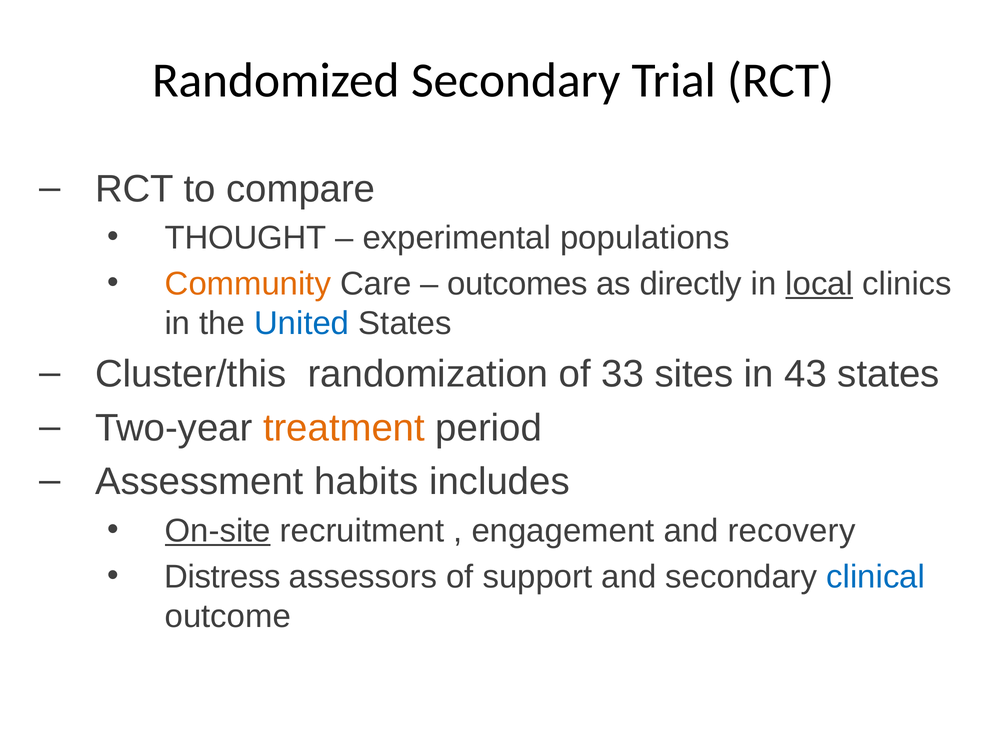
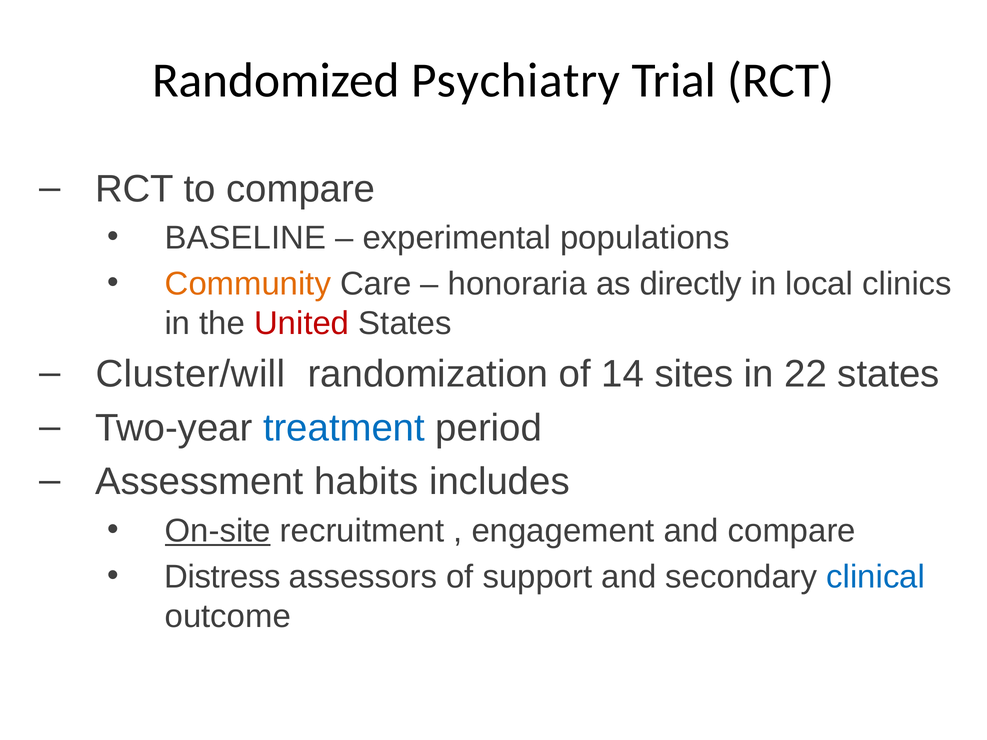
Randomized Secondary: Secondary -> Psychiatry
THOUGHT: THOUGHT -> BASELINE
outcomes: outcomes -> honoraria
local underline: present -> none
United colour: blue -> red
Cluster/this: Cluster/this -> Cluster/will
33: 33 -> 14
43: 43 -> 22
treatment colour: orange -> blue
and recovery: recovery -> compare
